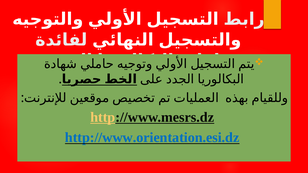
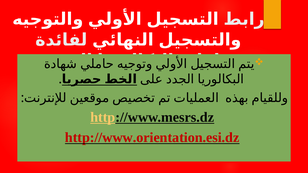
http://www.orientation.esi.dz colour: blue -> red
